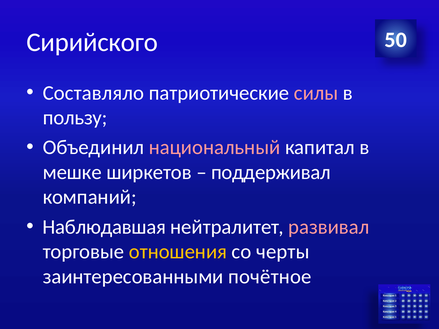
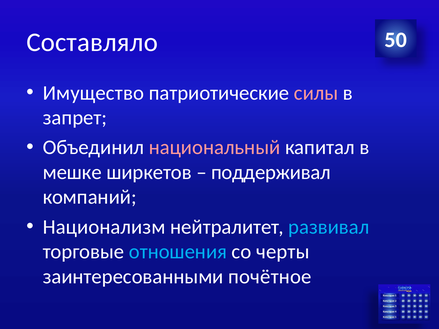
Сирийского: Сирийского -> Составляло
Составляло: Составляло -> Имущество
пользу: пользу -> запрет
Наблюдавшая: Наблюдавшая -> Национализм
развивал colour: pink -> light blue
отношения colour: yellow -> light blue
